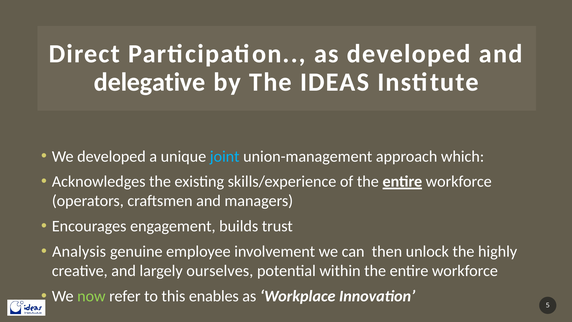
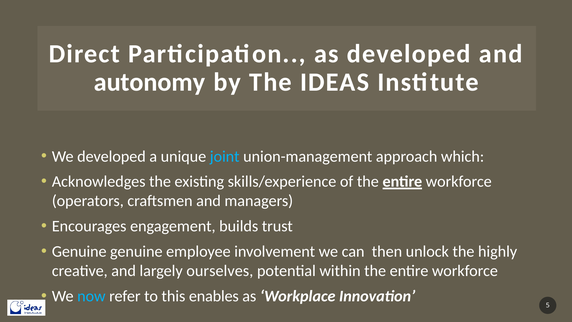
delegative: delegative -> autonomy
Analysis at (79, 251): Analysis -> Genuine
now colour: light green -> light blue
